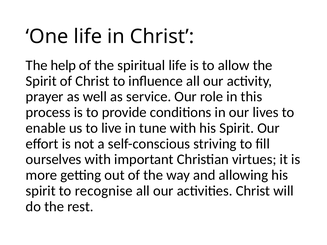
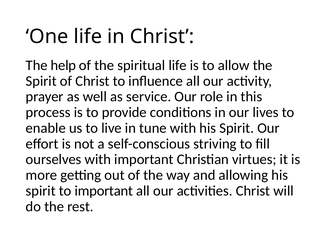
to recognise: recognise -> important
